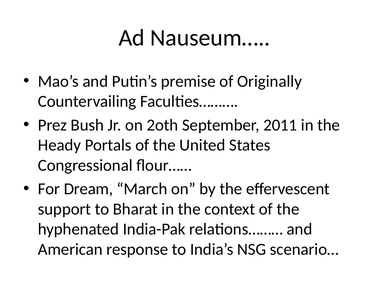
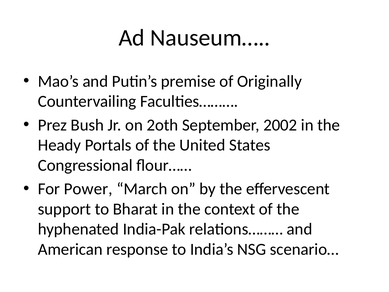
2011: 2011 -> 2002
Dream: Dream -> Power
